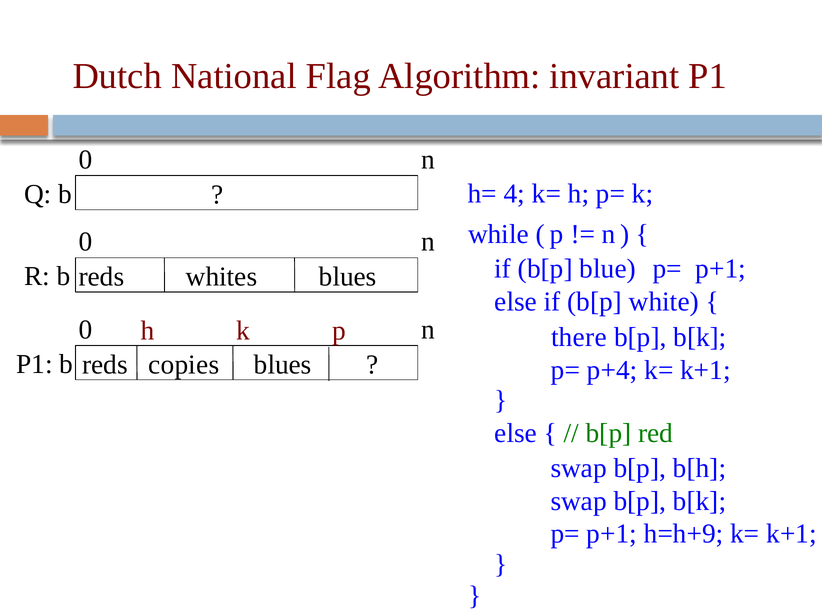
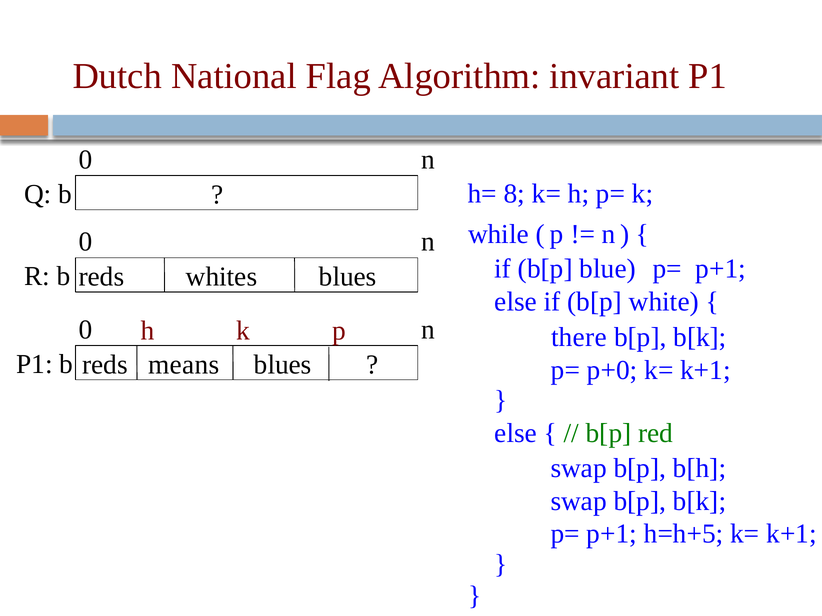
4: 4 -> 8
copies: copies -> means
p+4: p+4 -> p+0
h=h+9: h=h+9 -> h=h+5
